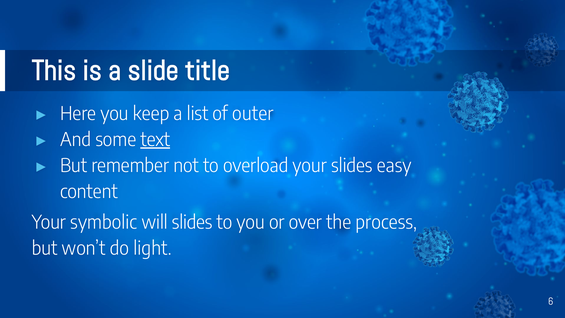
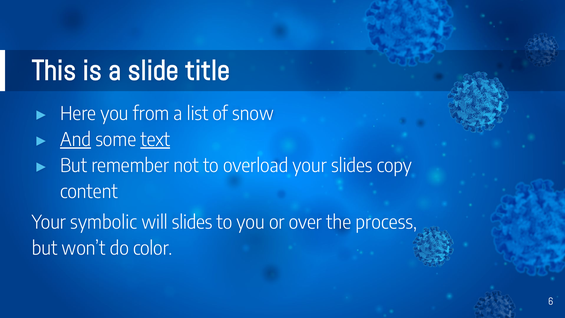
keep: keep -> from
outer: outer -> snow
And underline: none -> present
easy: easy -> copy
light: light -> color
